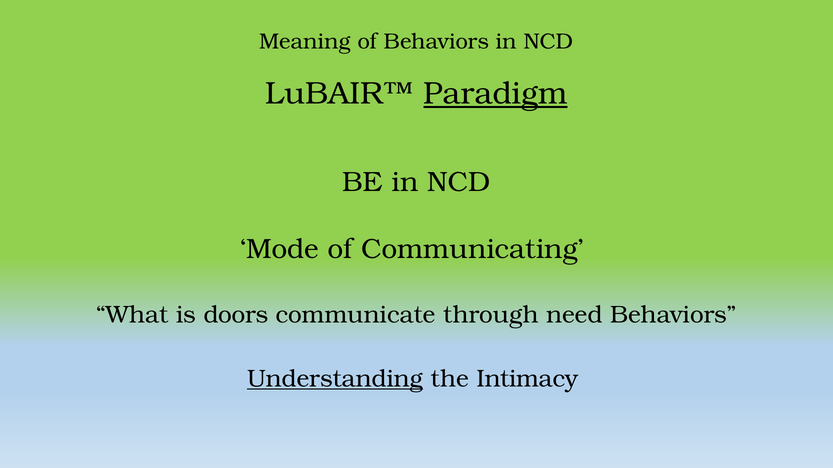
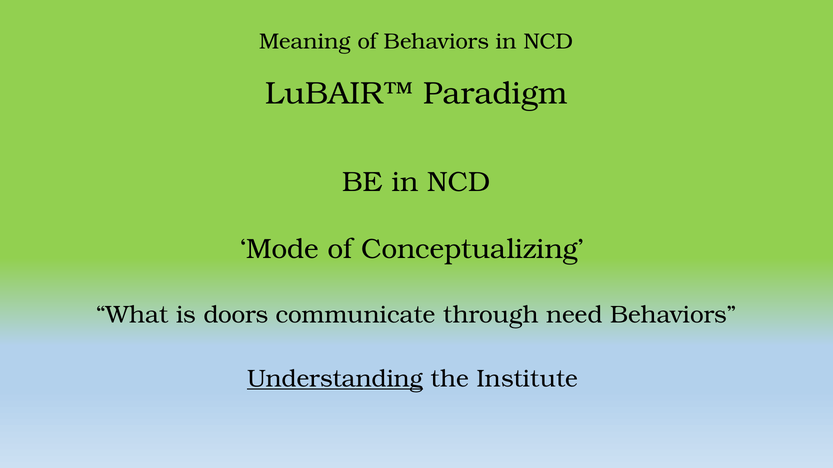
Paradigm underline: present -> none
Communicating: Communicating -> Conceptualizing
Intimacy: Intimacy -> Institute
